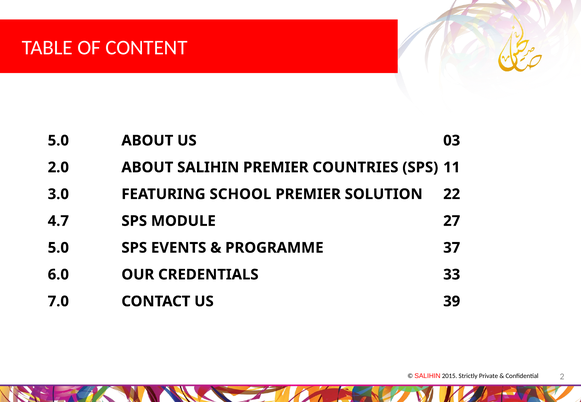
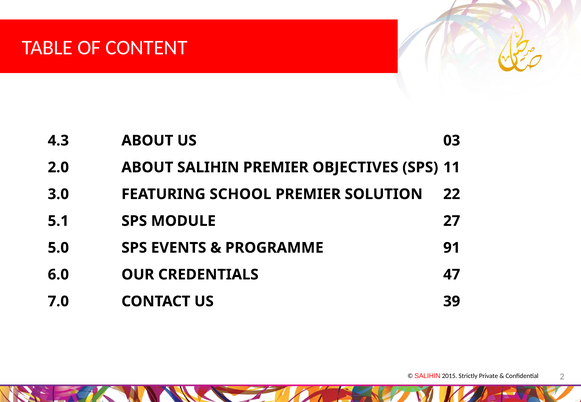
5.0 at (58, 141): 5.0 -> 4.3
COUNTRIES: COUNTRIES -> OBJECTIVES
4.7: 4.7 -> 5.1
37: 37 -> 91
33: 33 -> 47
